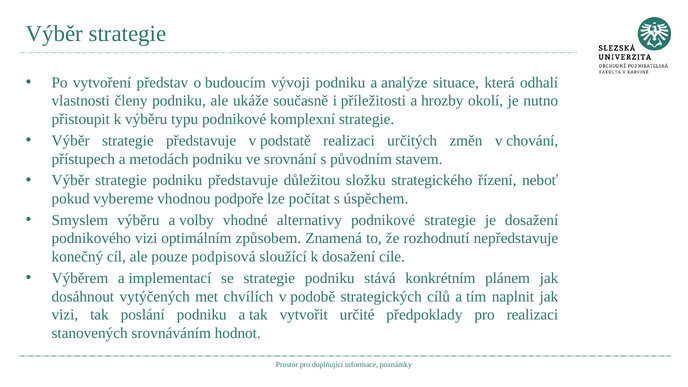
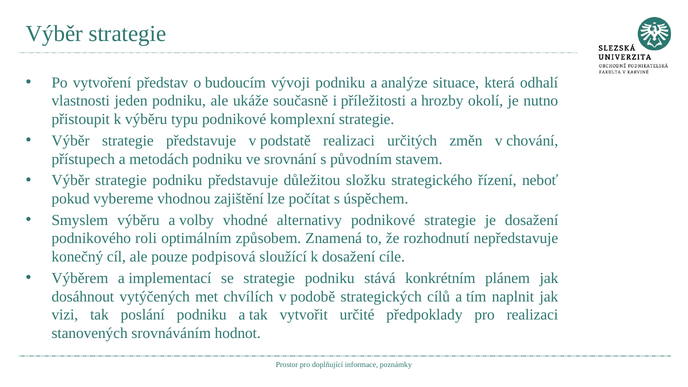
členy: členy -> jeden
podpoře: podpoře -> zajištění
podnikového vizi: vizi -> roli
